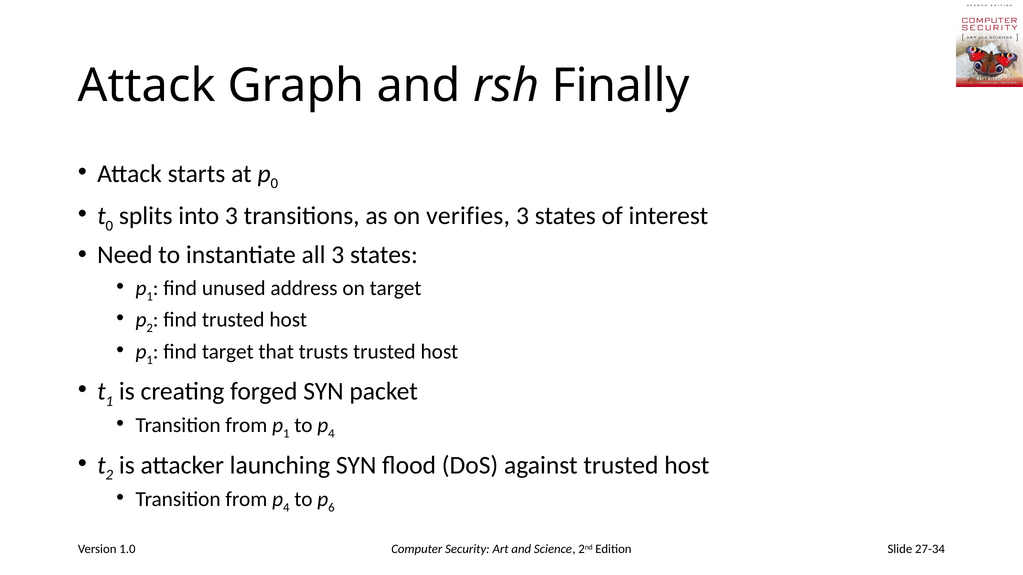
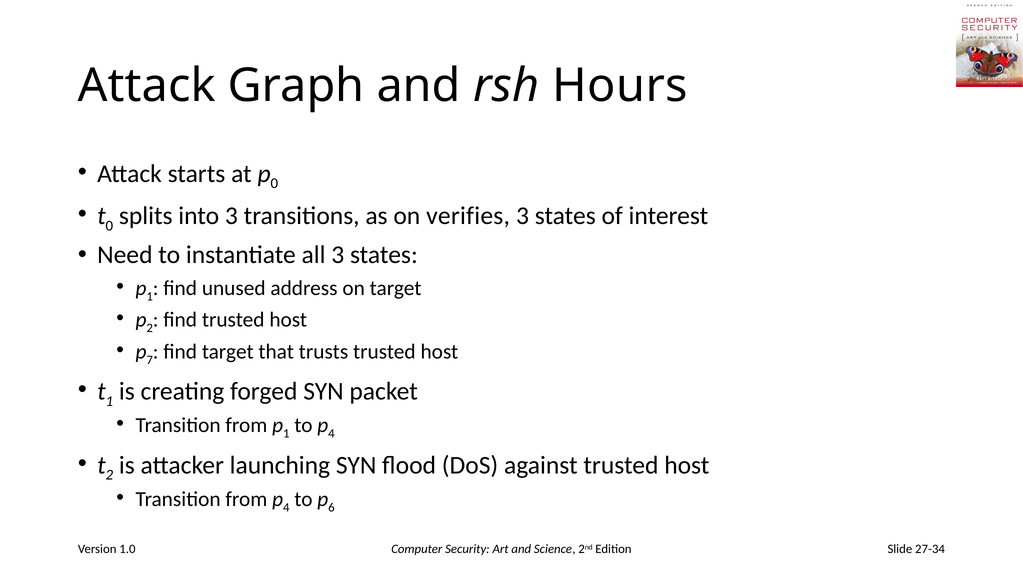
Finally: Finally -> Hours
1 at (150, 360): 1 -> 7
